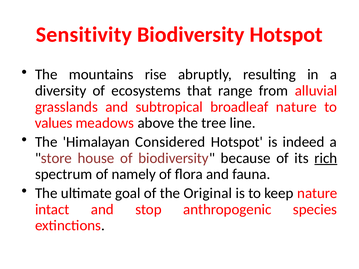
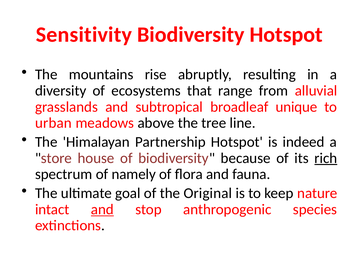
broadleaf nature: nature -> unique
values: values -> urban
Considered: Considered -> Partnership
and at (102, 210) underline: none -> present
